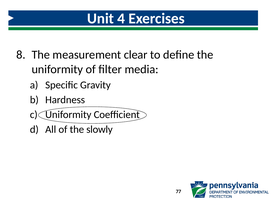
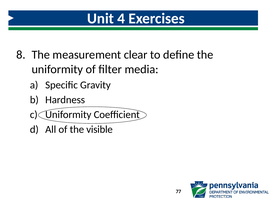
slowly: slowly -> visible
